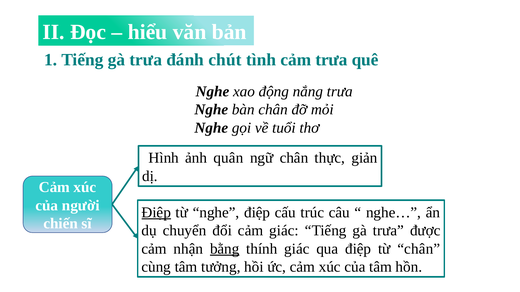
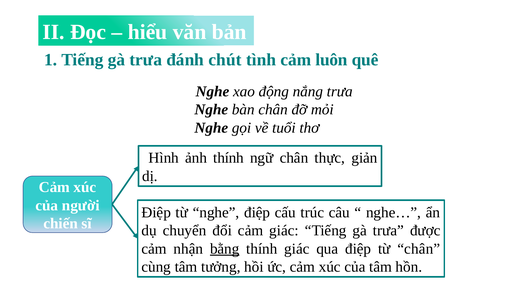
cảm trưa: trưa -> luôn
ảnh quân: quân -> thính
Điệp at (156, 213) underline: present -> none
